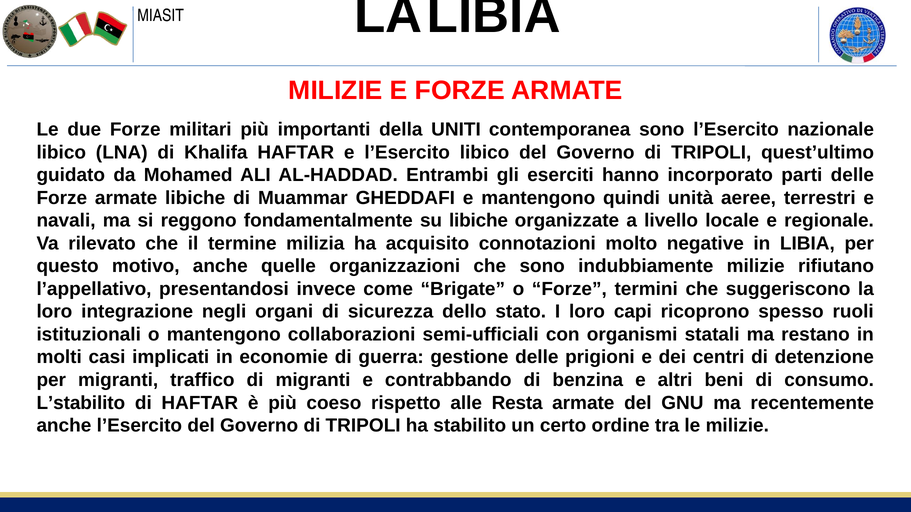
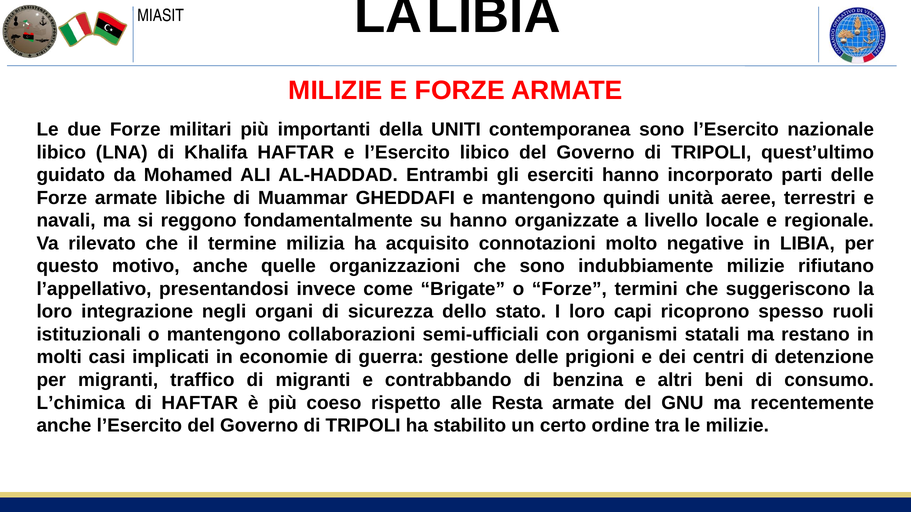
su libiche: libiche -> hanno
L’stabilito: L’stabilito -> L’chimica
